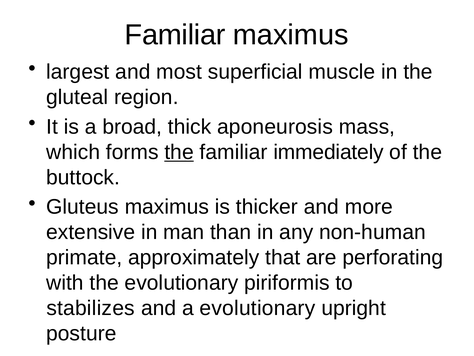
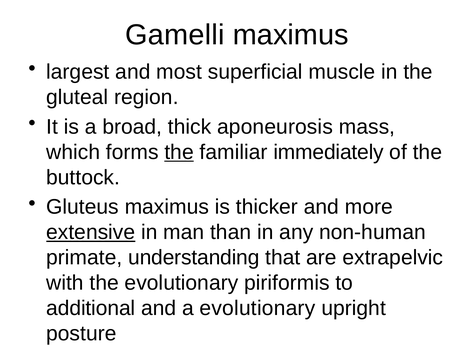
Familiar at (175, 35): Familiar -> Gamelli
extensive underline: none -> present
approximately: approximately -> understanding
perforating: perforating -> extrapelvic
stabilizes: stabilizes -> additional
